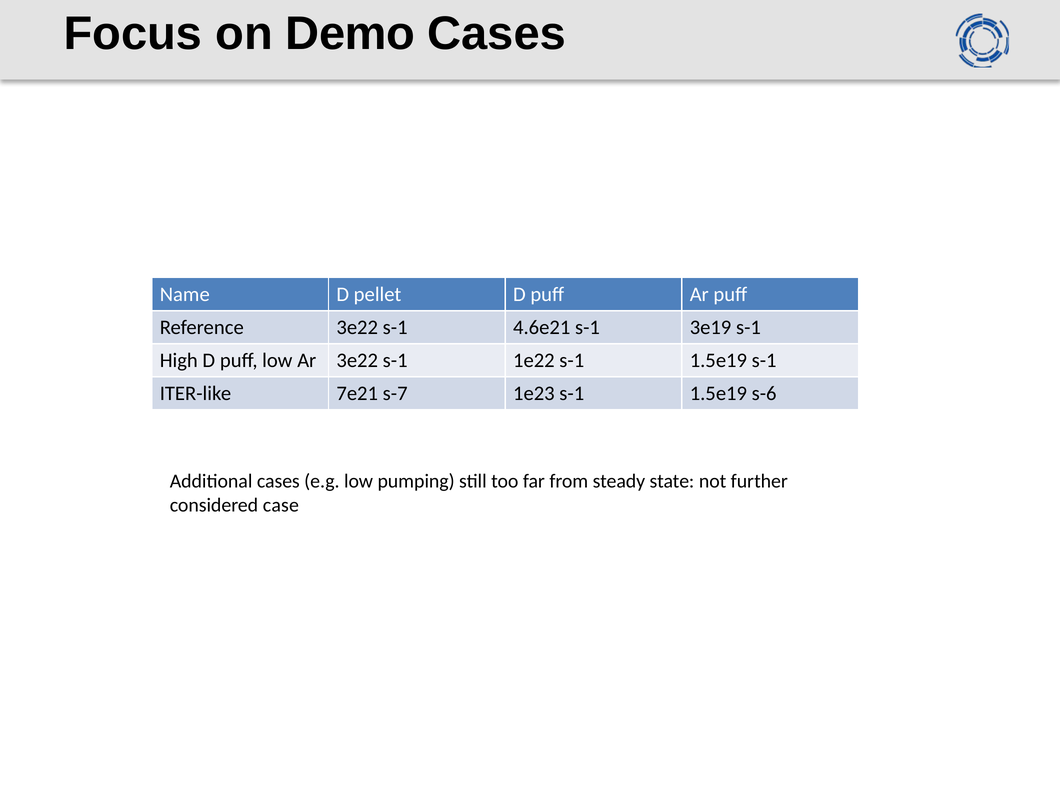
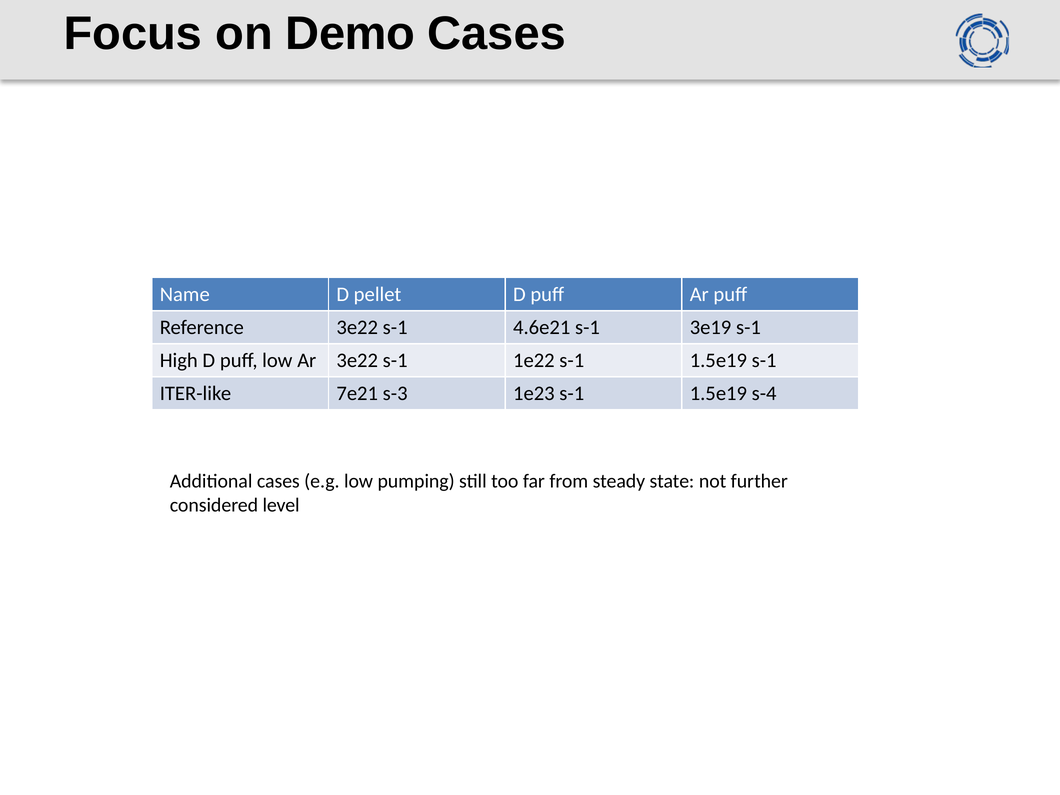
s-7: s-7 -> s-3
s-6: s-6 -> s-4
case: case -> level
